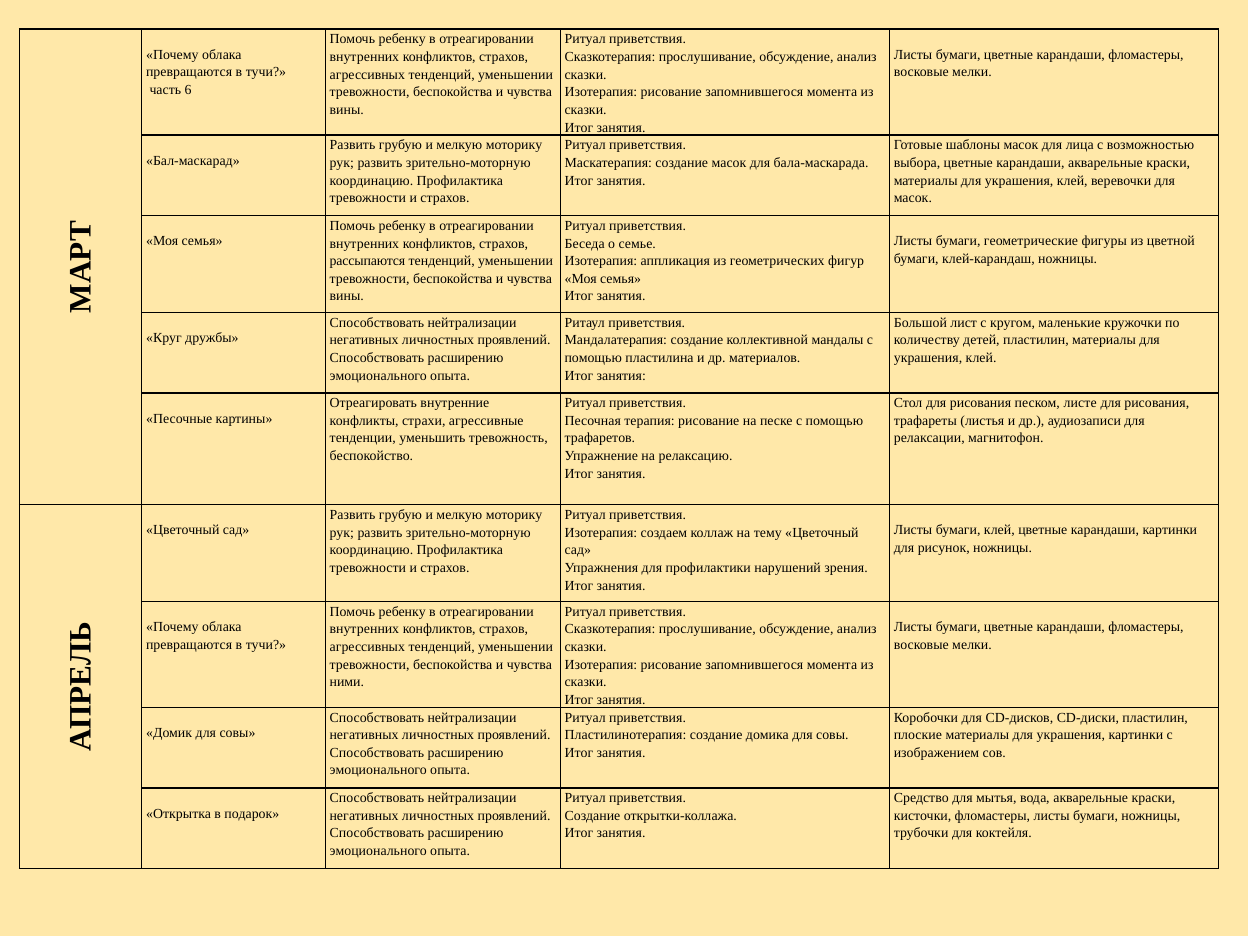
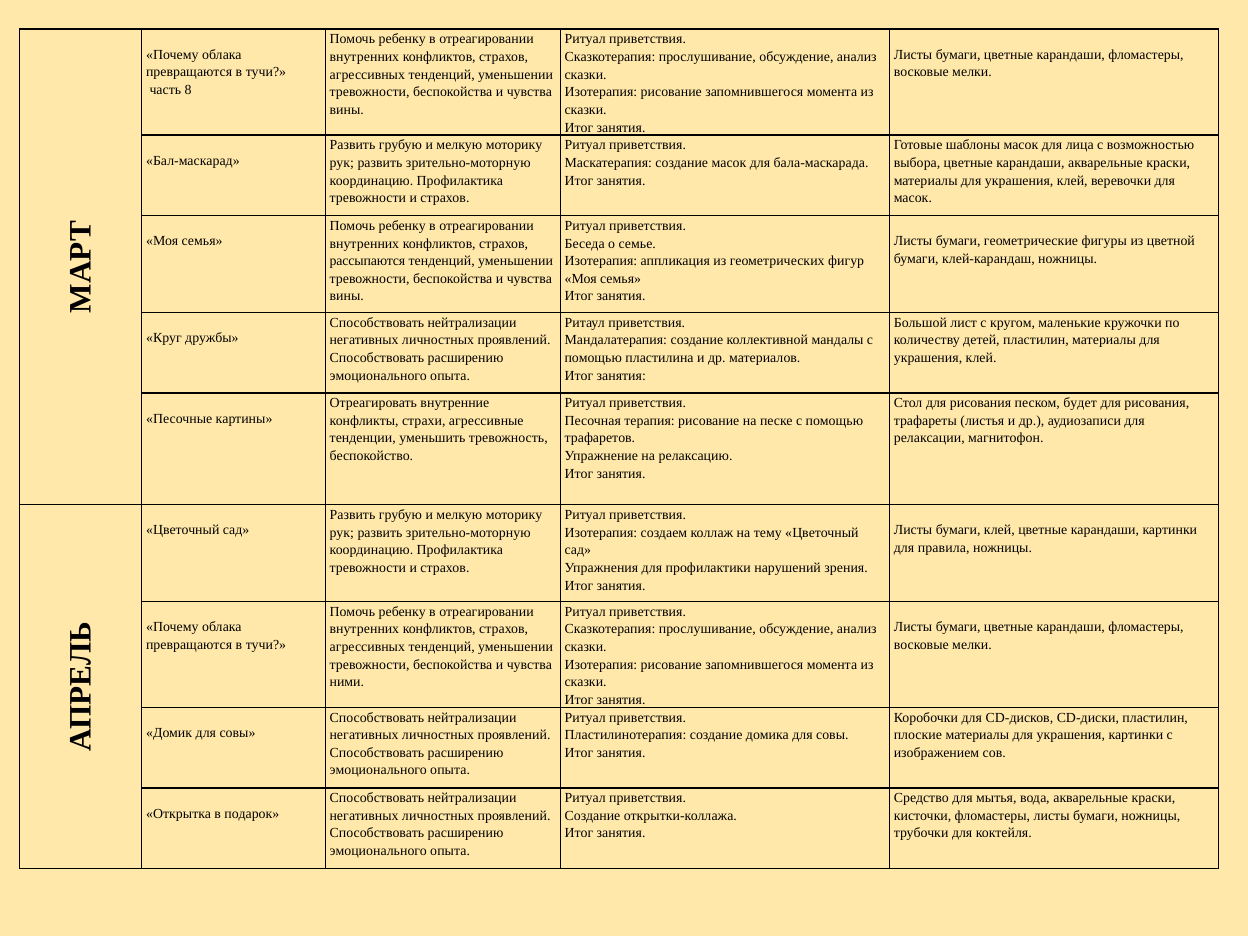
6: 6 -> 8
листе: листе -> будет
рисунок: рисунок -> правила
